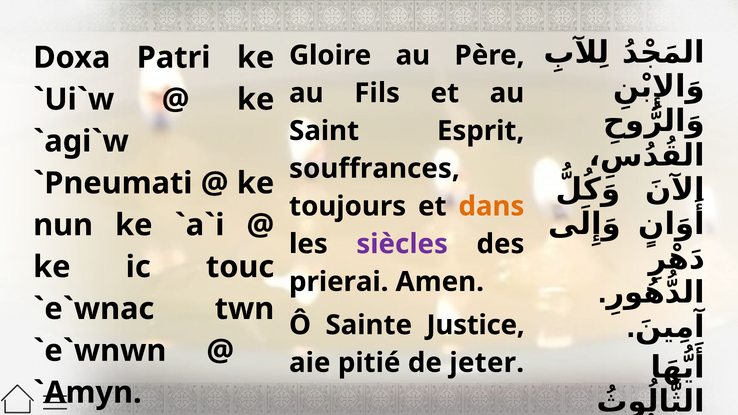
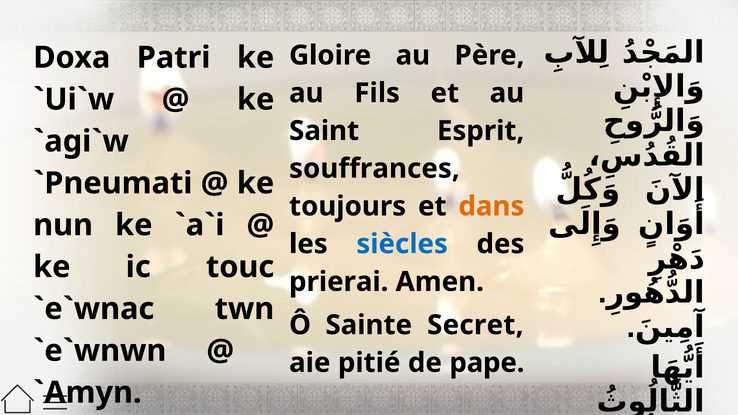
siècles colour: purple -> blue
Justice: Justice -> Secret
jeter: jeter -> pape
